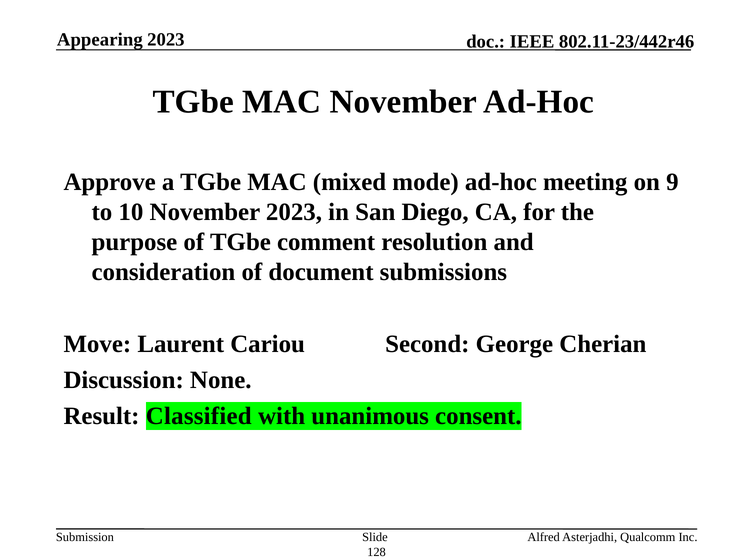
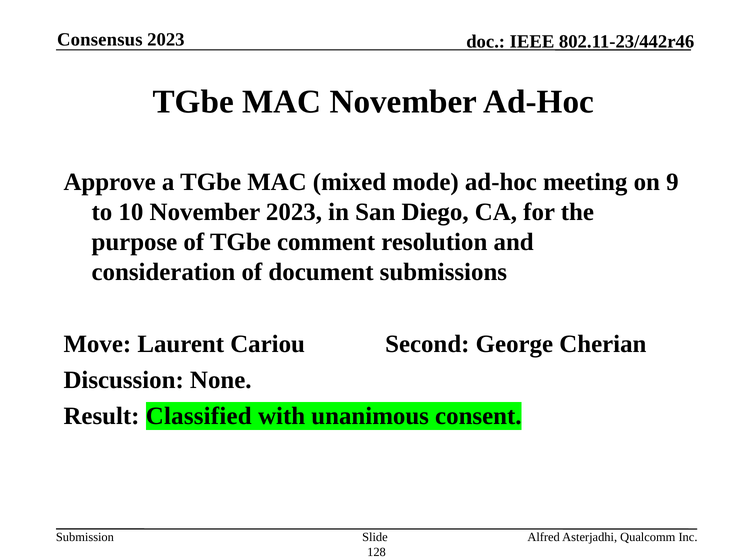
Appearing: Appearing -> Consensus
